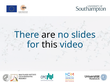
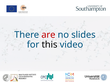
are colour: black -> red
